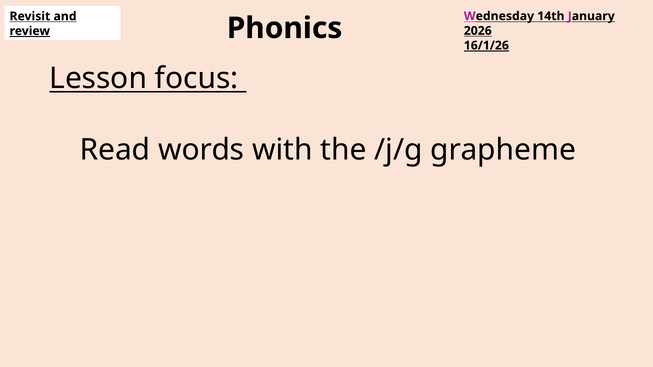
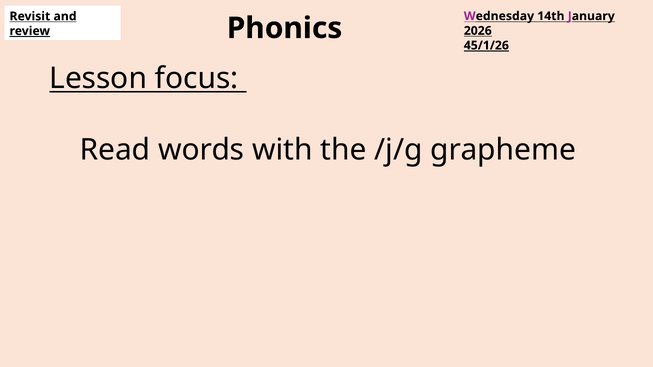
16/1/26: 16/1/26 -> 45/1/26
